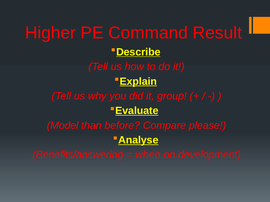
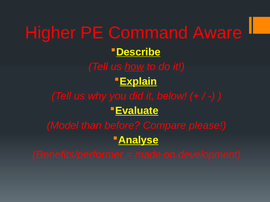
Result: Result -> Aware
how underline: none -> present
group: group -> below
Benefits/answering: Benefits/answering -> Benefits/performer
when: when -> made
